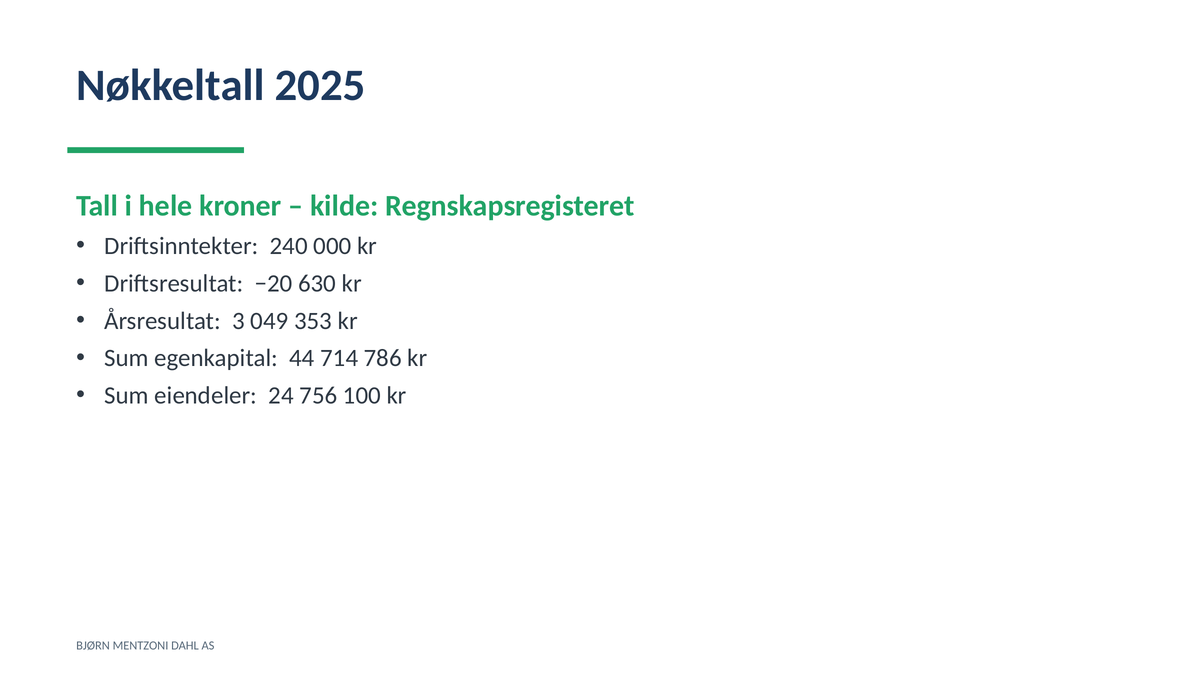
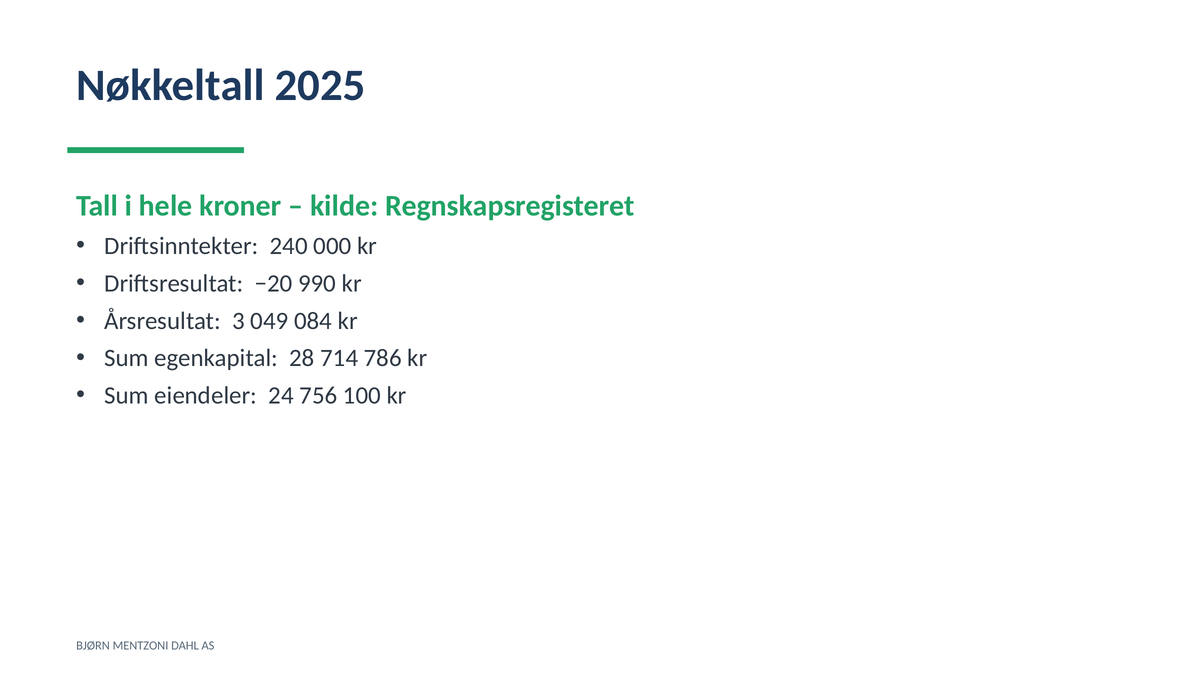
630: 630 -> 990
353: 353 -> 084
44: 44 -> 28
